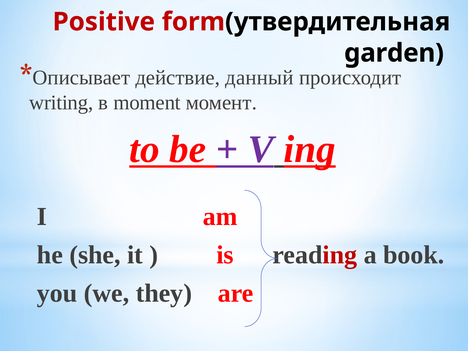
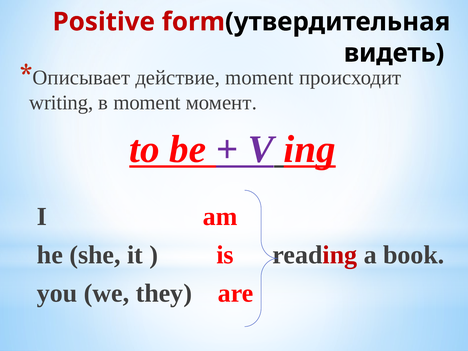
garden: garden -> видеть
действие данный: данный -> moment
